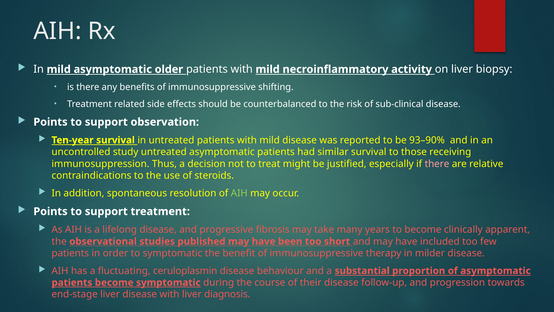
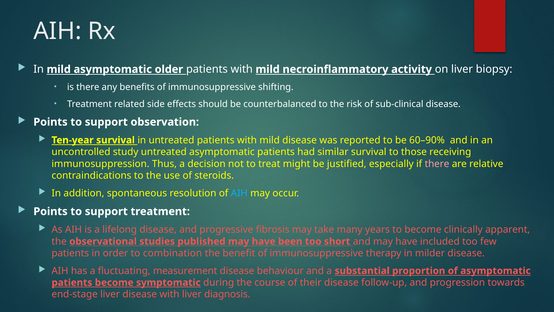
93–90%: 93–90% -> 60–90%
AIH at (239, 193) colour: light green -> light blue
to symptomatic: symptomatic -> combination
ceruloplasmin: ceruloplasmin -> measurement
